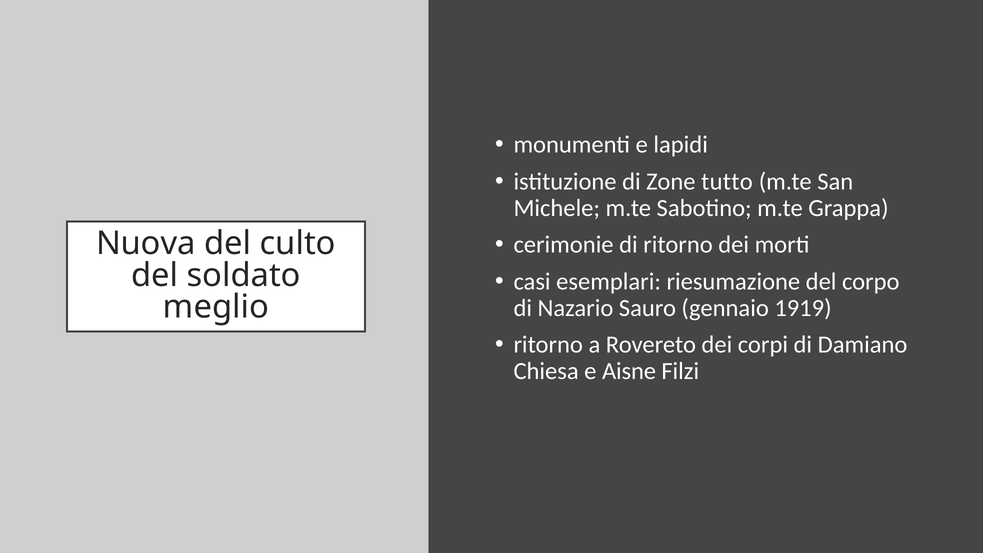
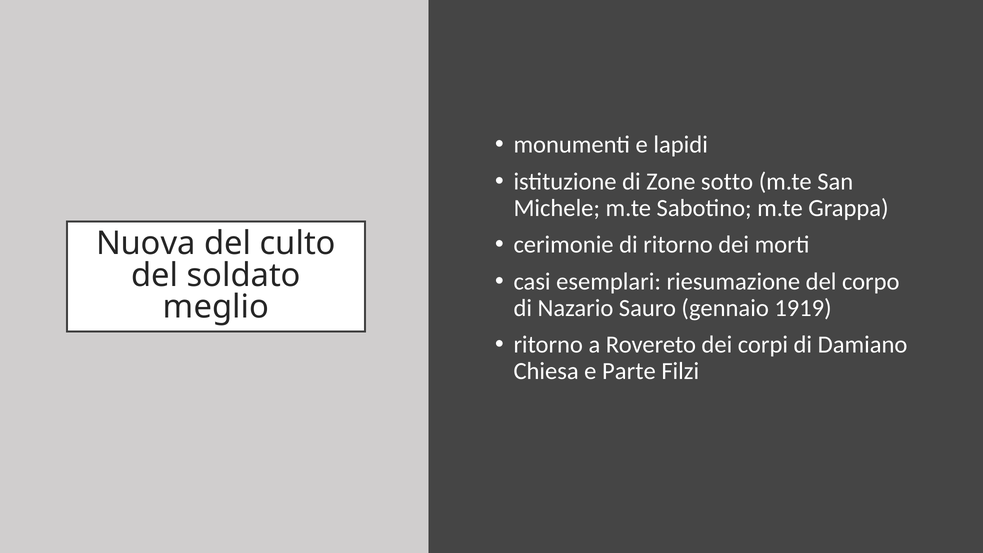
tutto: tutto -> sotto
Aisne: Aisne -> Parte
